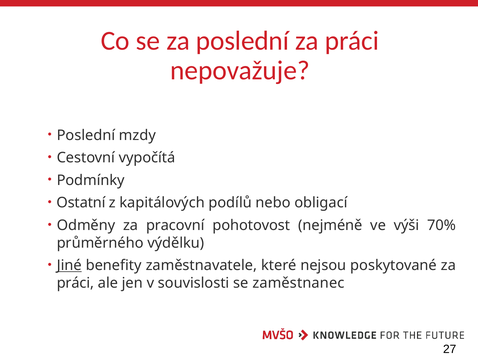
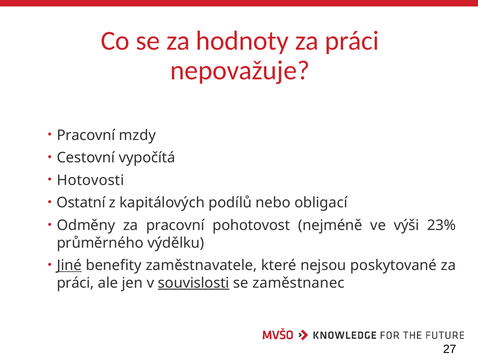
za poslední: poslední -> hodnoty
Poslední at (86, 135): Poslední -> Pracovní
Podmínky: Podmínky -> Hotovosti
70%: 70% -> 23%
souvislosti underline: none -> present
